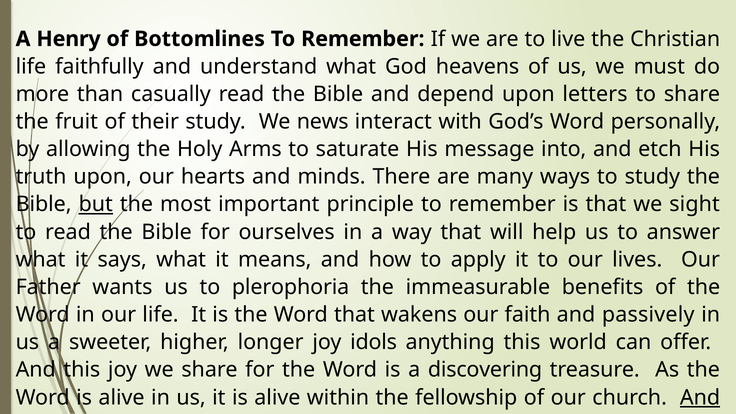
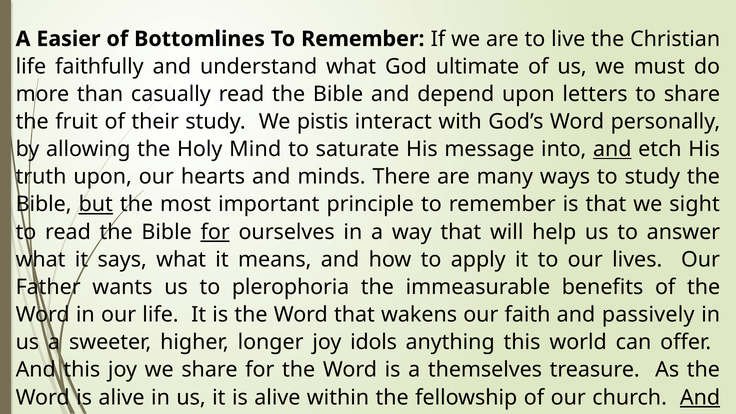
Henry: Henry -> Easier
heavens: heavens -> ultimate
news: news -> pistis
Arms: Arms -> Mind
and at (612, 149) underline: none -> present
for at (215, 232) underline: none -> present
discovering: discovering -> themselves
